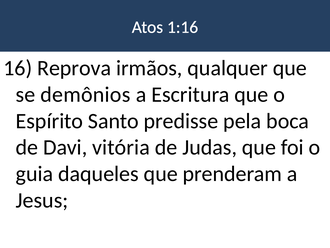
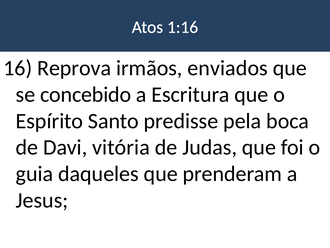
qualquer: qualquer -> enviados
demônios: demônios -> concebido
